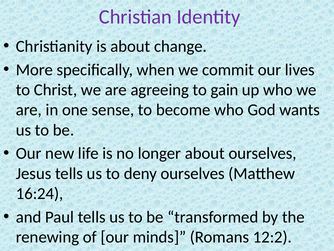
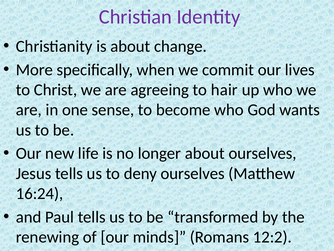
gain: gain -> hair
